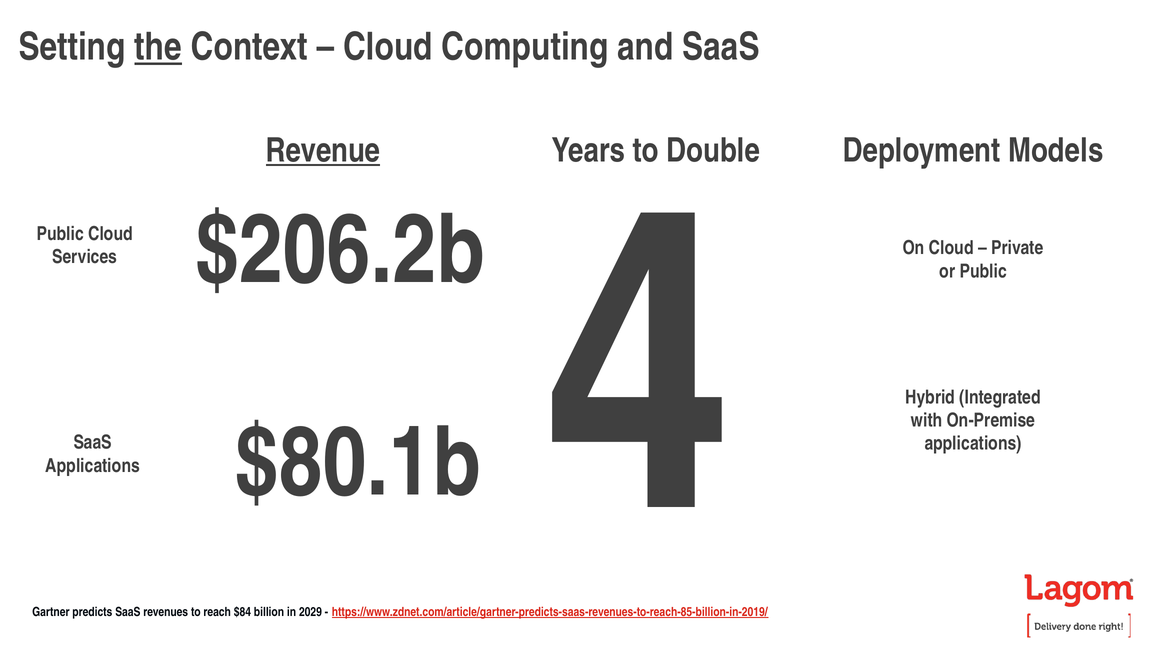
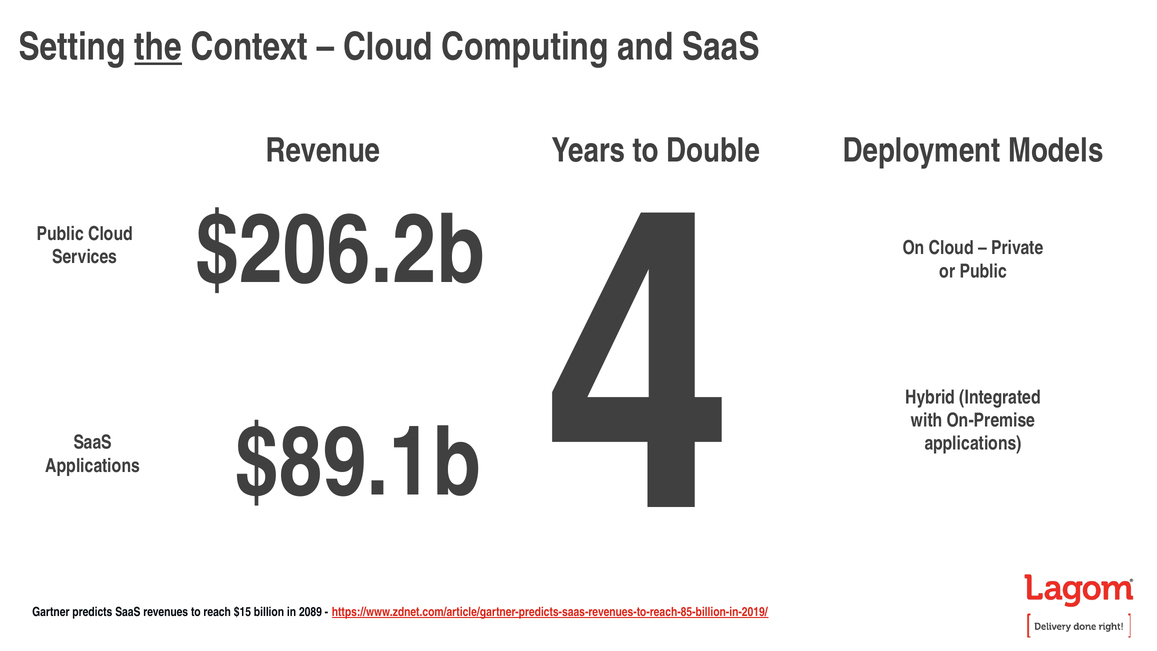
Revenue underline: present -> none
$80.1b: $80.1b -> $89.1b
$84: $84 -> $15
2029: 2029 -> 2089
